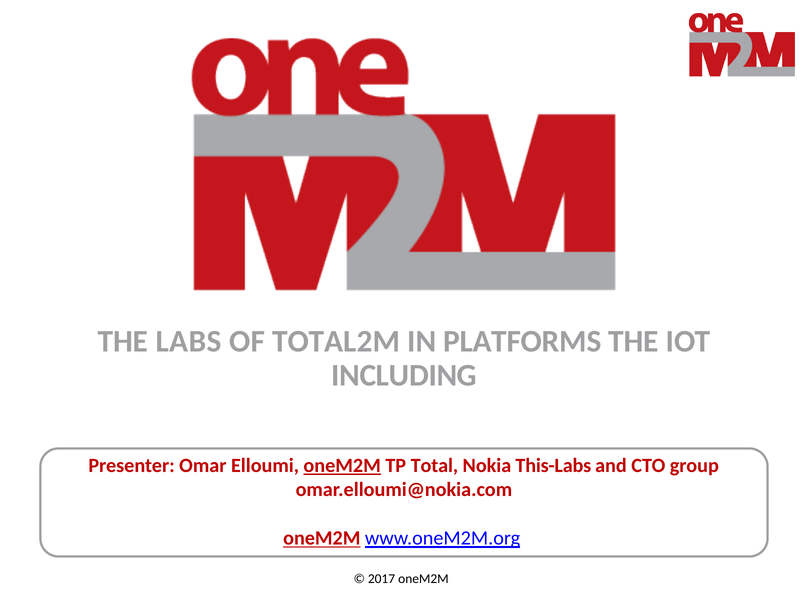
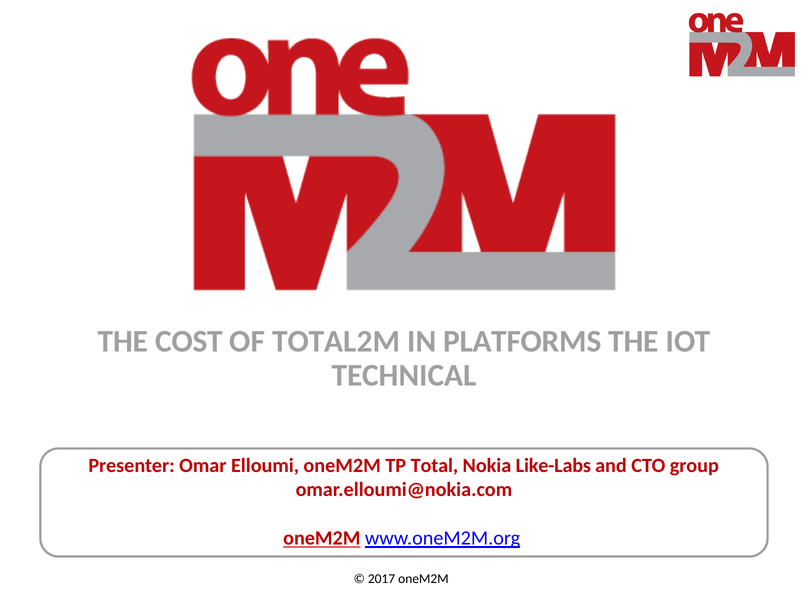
LABS: LABS -> COST
INCLUDING: INCLUDING -> TECHNICAL
oneM2M at (342, 466) underline: present -> none
This-Labs: This-Labs -> Like-Labs
